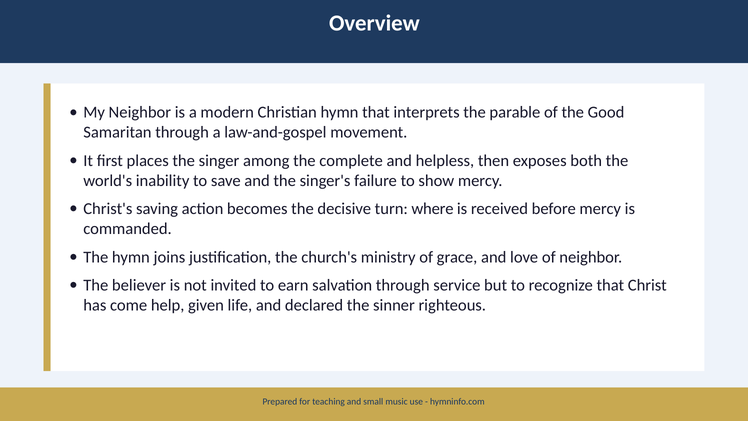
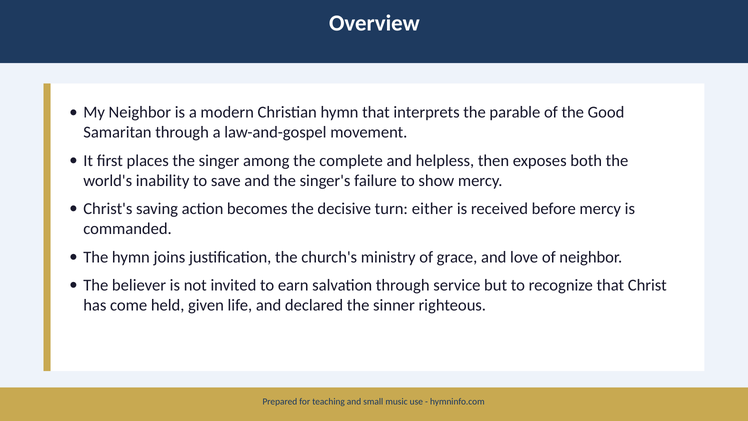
where: where -> either
help: help -> held
